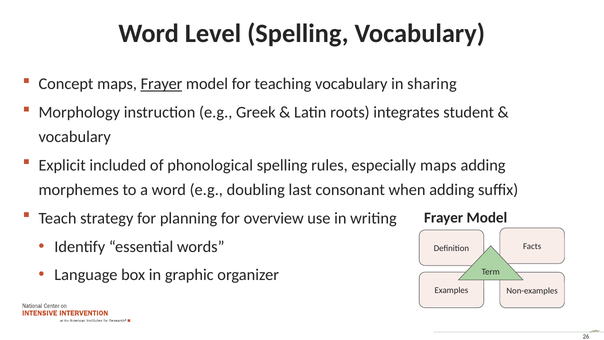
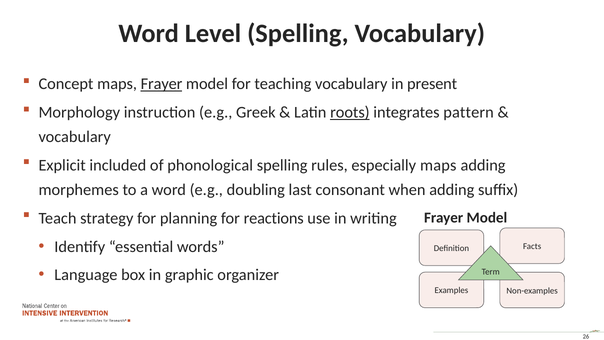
sharing: sharing -> present
roots underline: none -> present
student: student -> pattern
overview: overview -> reactions
